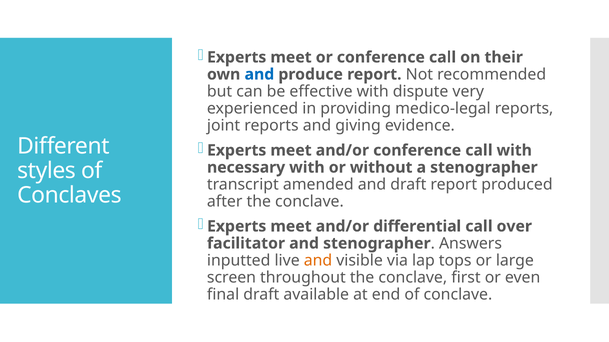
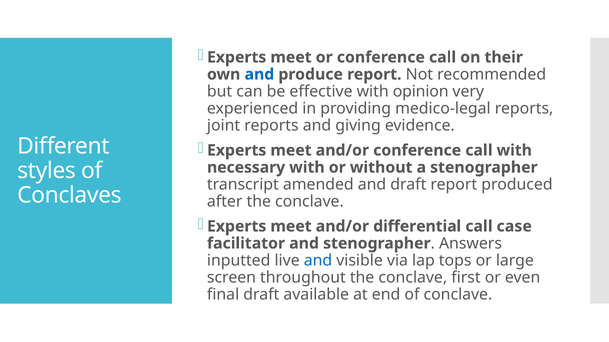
dispute: dispute -> opinion
over: over -> case
and at (318, 261) colour: orange -> blue
